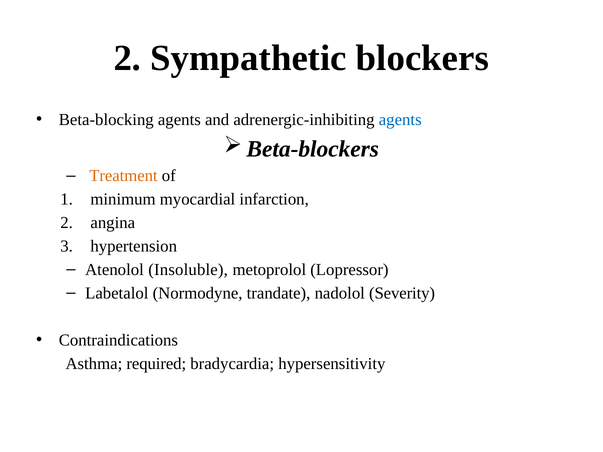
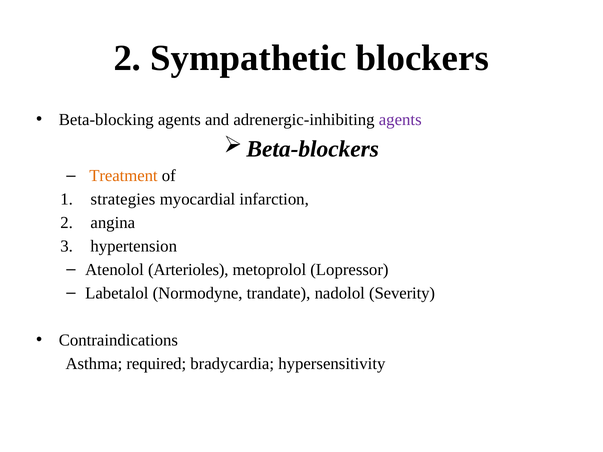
agents at (400, 120) colour: blue -> purple
minimum: minimum -> strategies
Insoluble: Insoluble -> Arterioles
